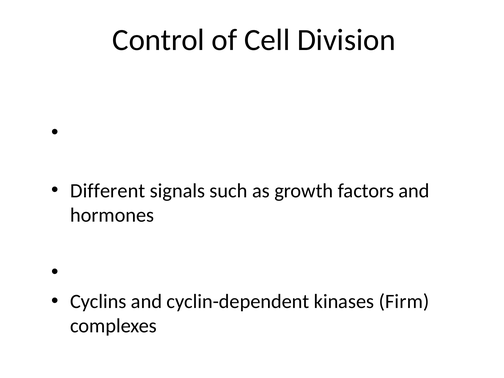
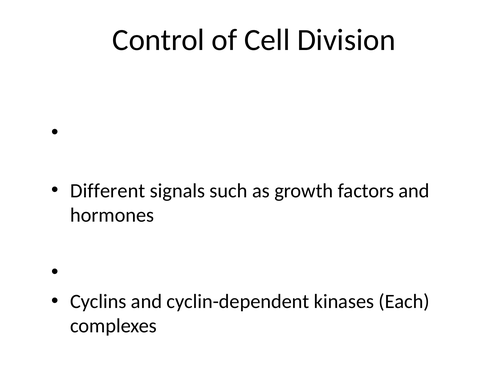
Firm: Firm -> Each
